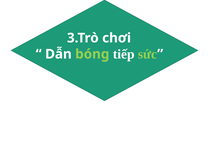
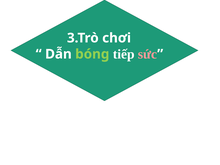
sức colour: light green -> pink
